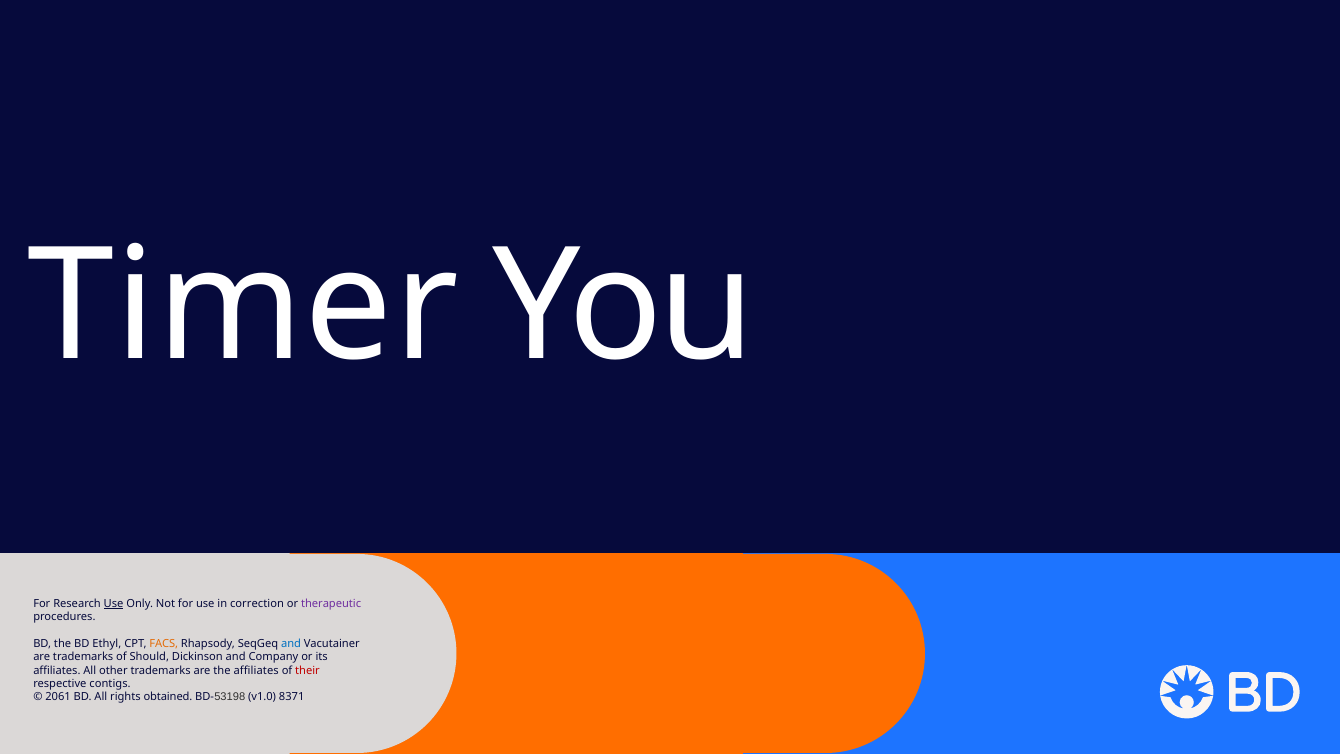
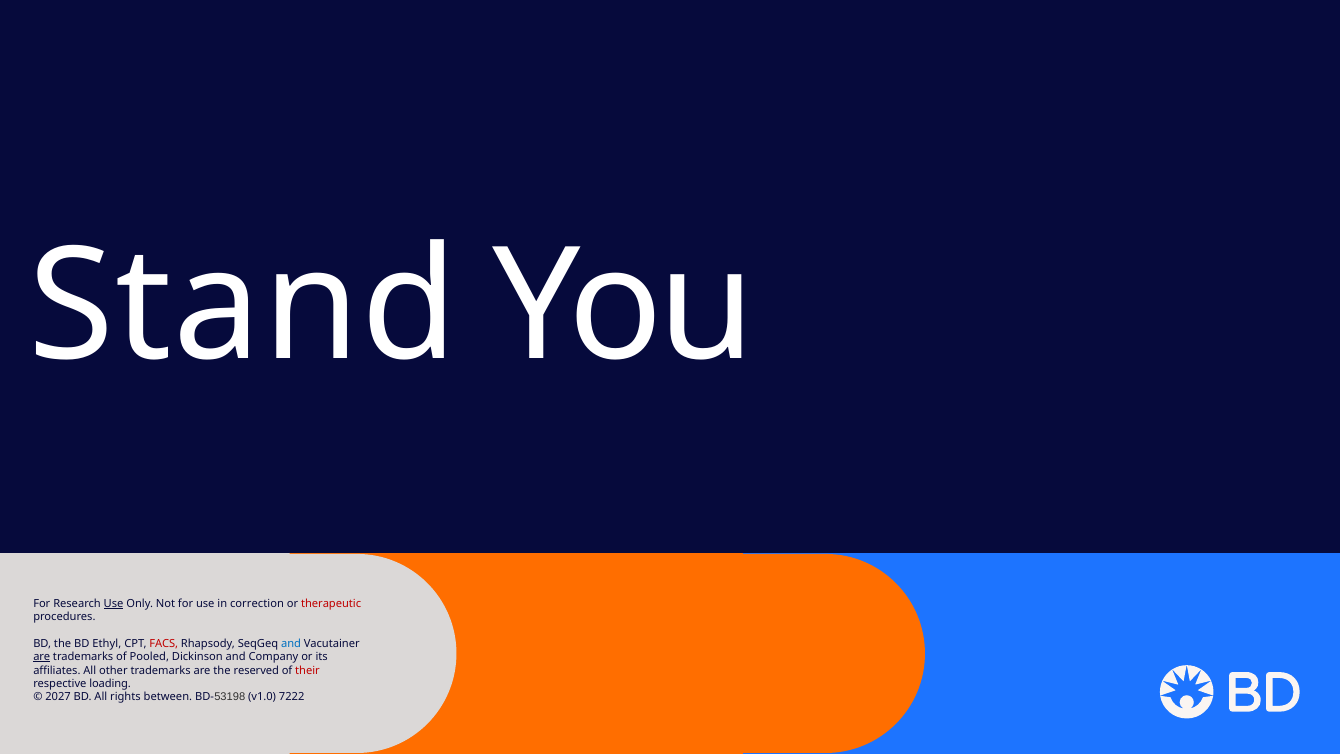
Timer: Timer -> Stand
therapeutic colour: purple -> red
FACS colour: orange -> red
are at (42, 657) underline: none -> present
Should: Should -> Pooled
the affiliates: affiliates -> reserved
contigs: contigs -> loading
2061: 2061 -> 2027
obtained: obtained -> between
8371: 8371 -> 7222
